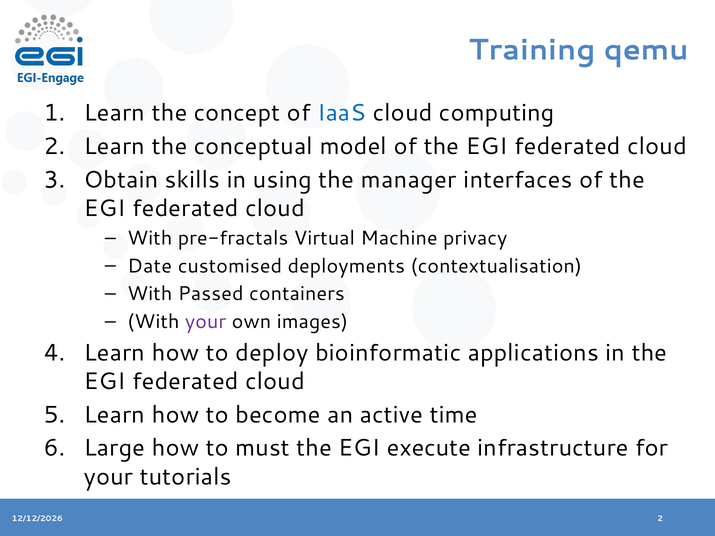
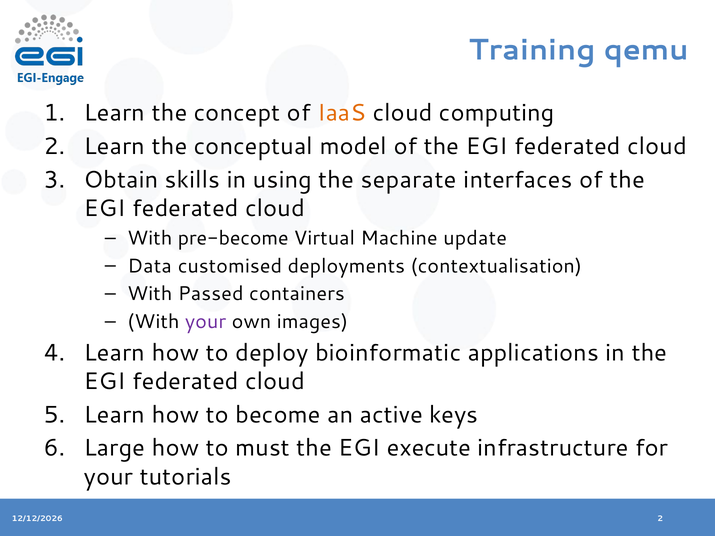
IaaS colour: blue -> orange
manager: manager -> separate
pre-fractals: pre-fractals -> pre-become
privacy: privacy -> update
Date: Date -> Data
time: time -> keys
